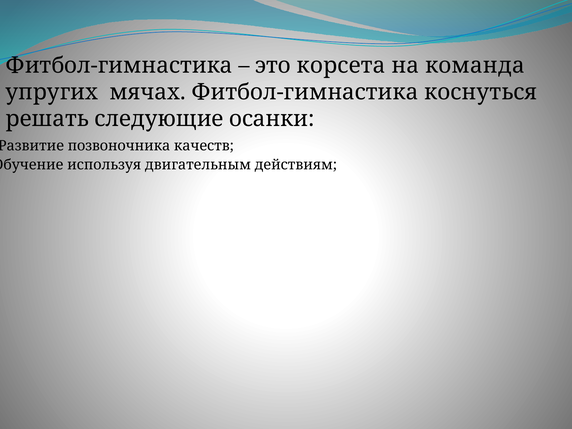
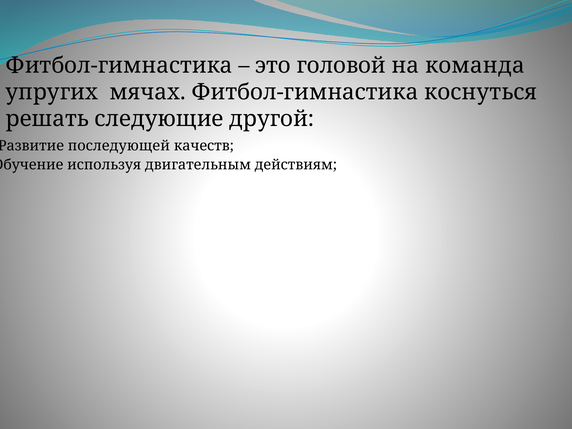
корсета: корсета -> головой
осанки: осанки -> другой
позвоночника: позвоночника -> последующей
